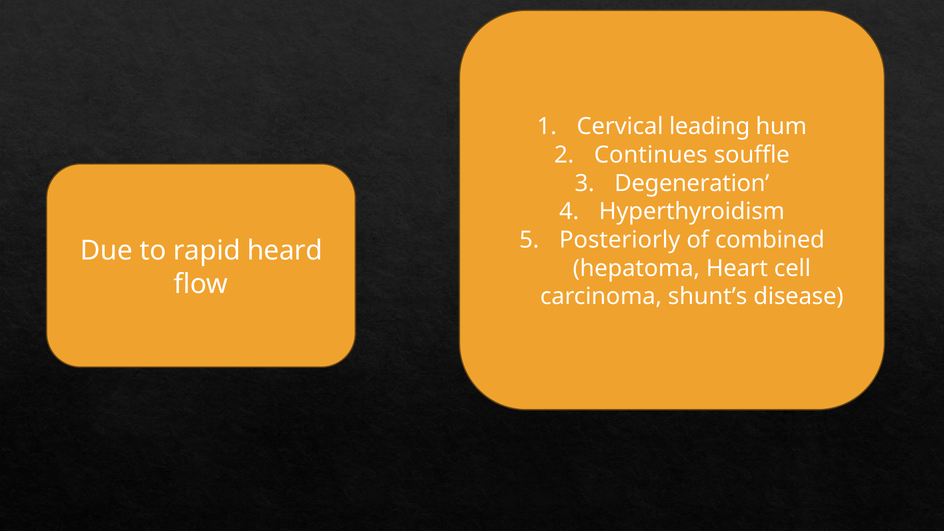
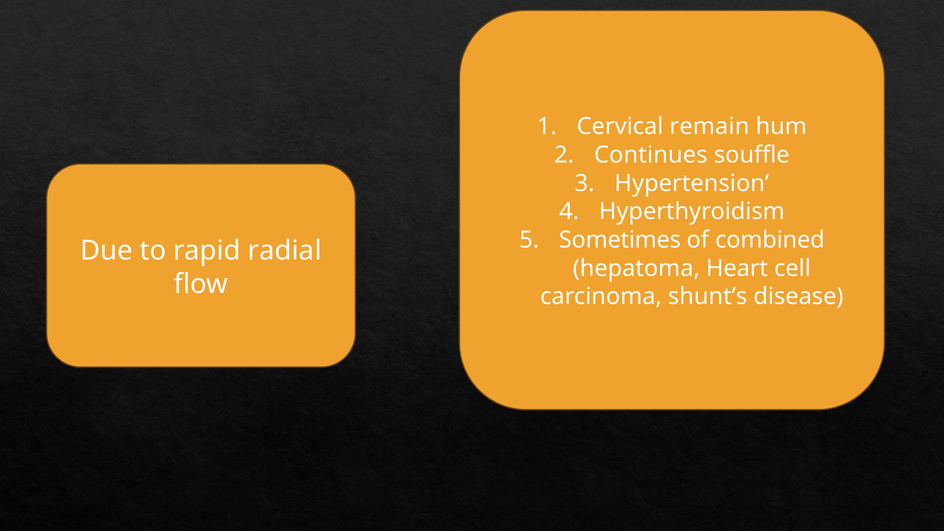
leading: leading -> remain
Degeneration: Degeneration -> Hypertension
Posteriorly: Posteriorly -> Sometimes
heard: heard -> radial
